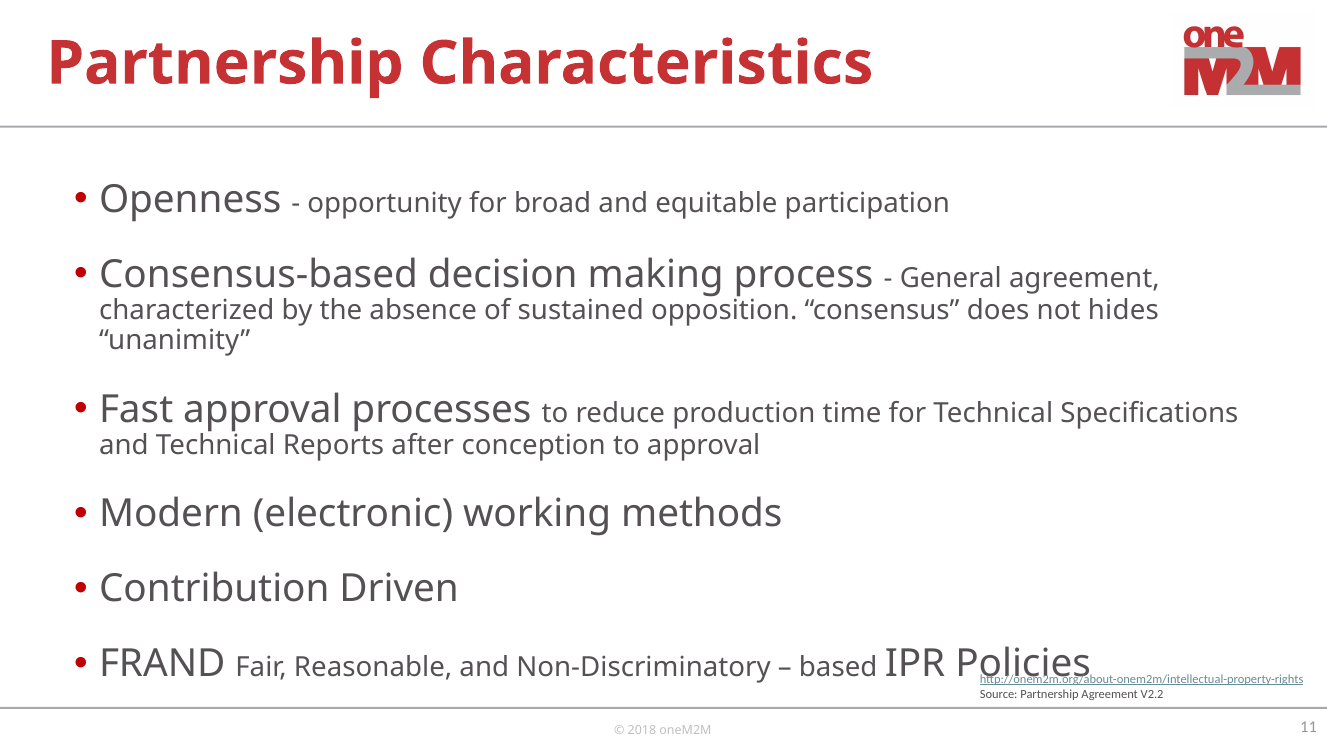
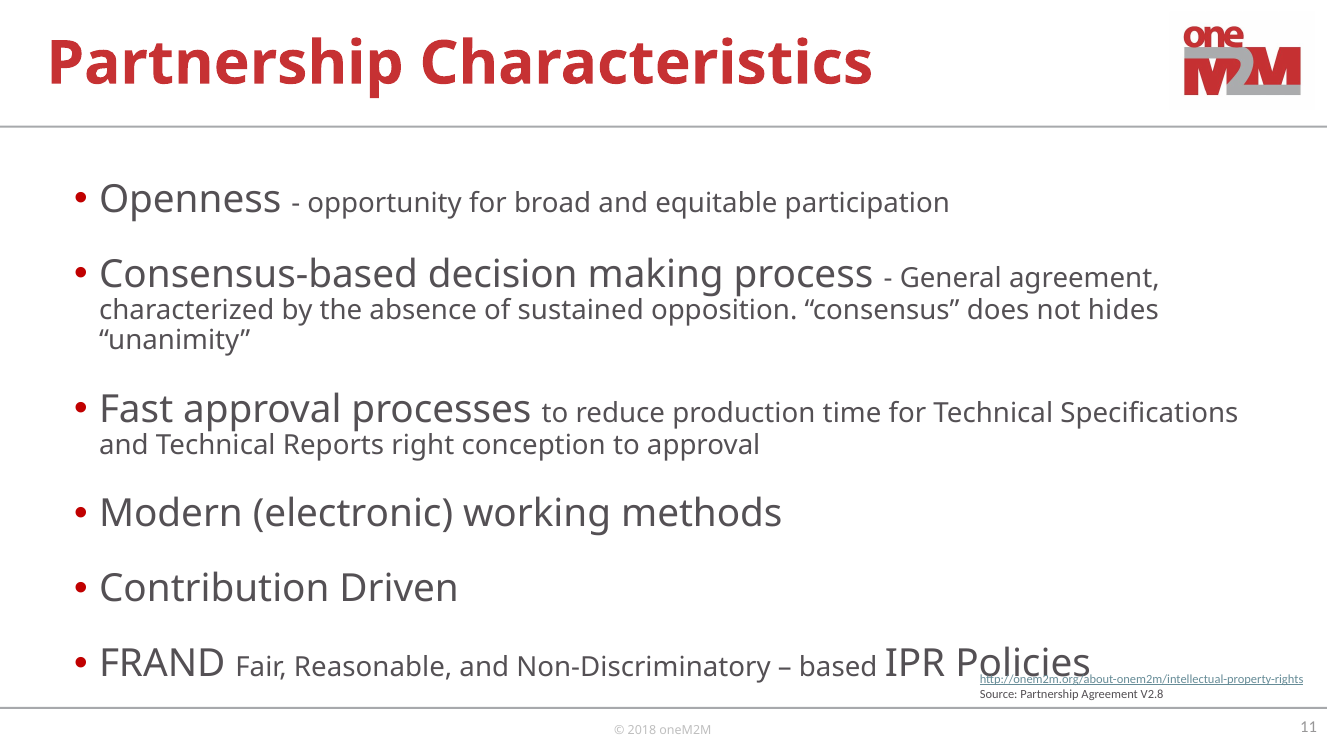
after: after -> right
V2.2: V2.2 -> V2.8
